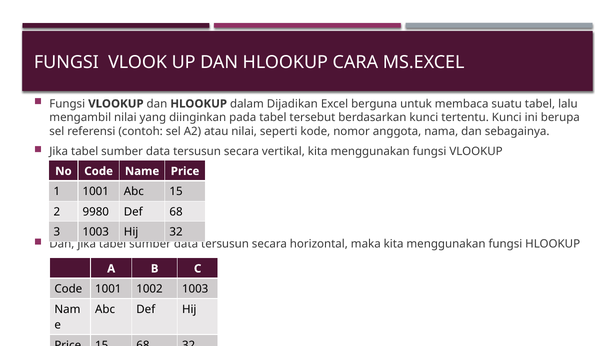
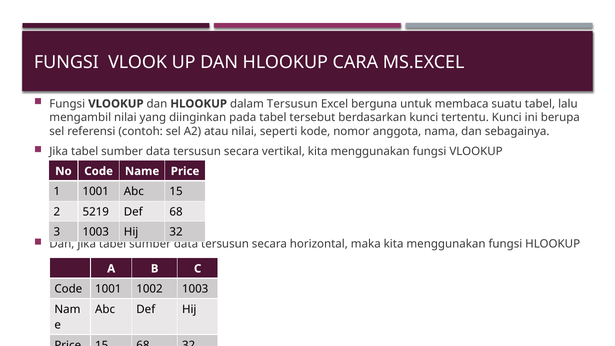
dalam Dijadikan: Dijadikan -> Tersusun
9980: 9980 -> 5219
